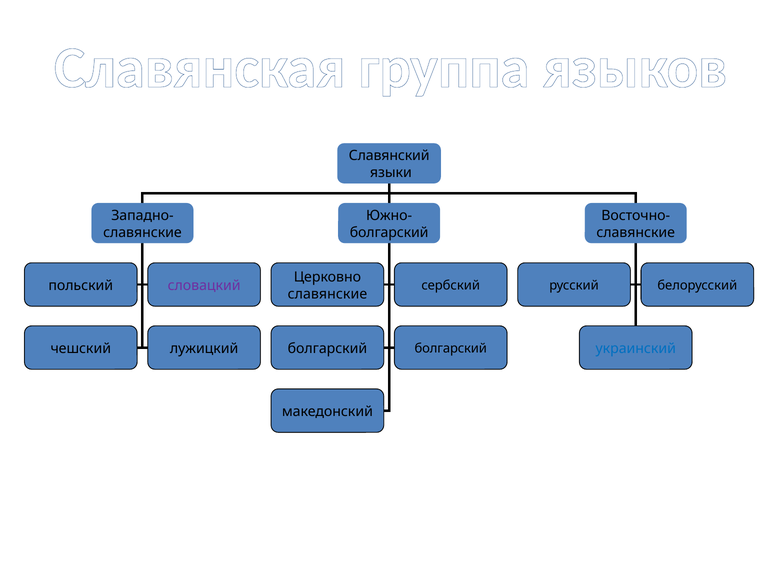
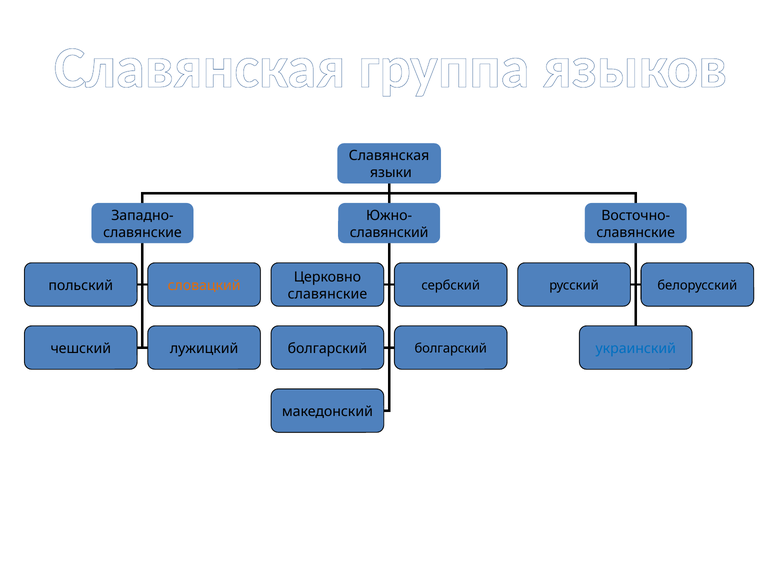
Славянский at (389, 156): Славянский -> Славянская
болгарский at (389, 232): болгарский -> славянский
словацкий colour: purple -> orange
